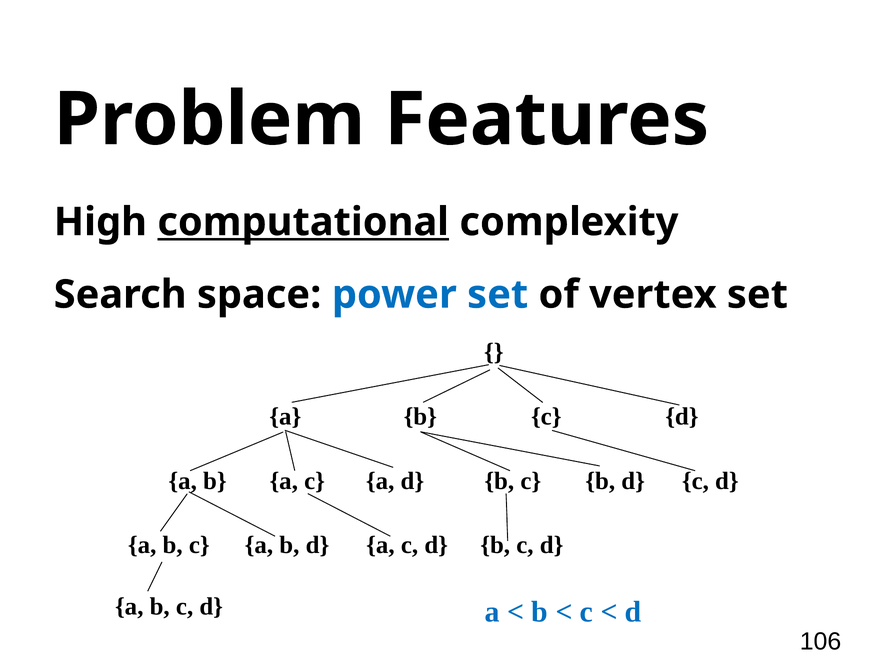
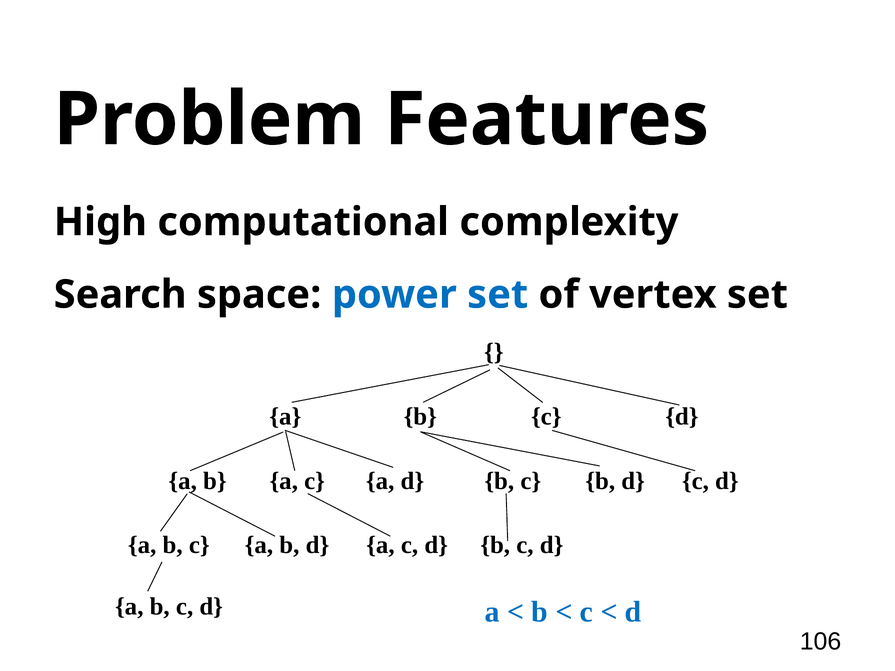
computational underline: present -> none
